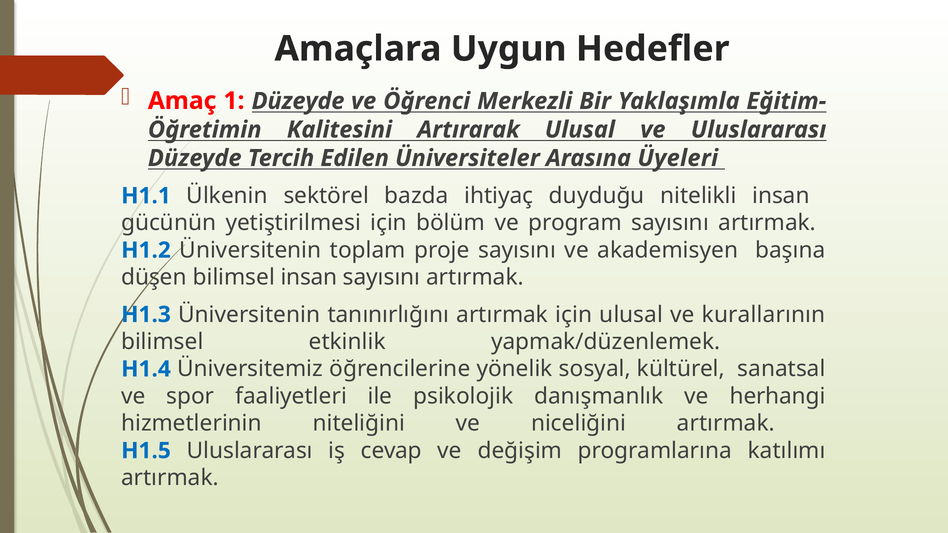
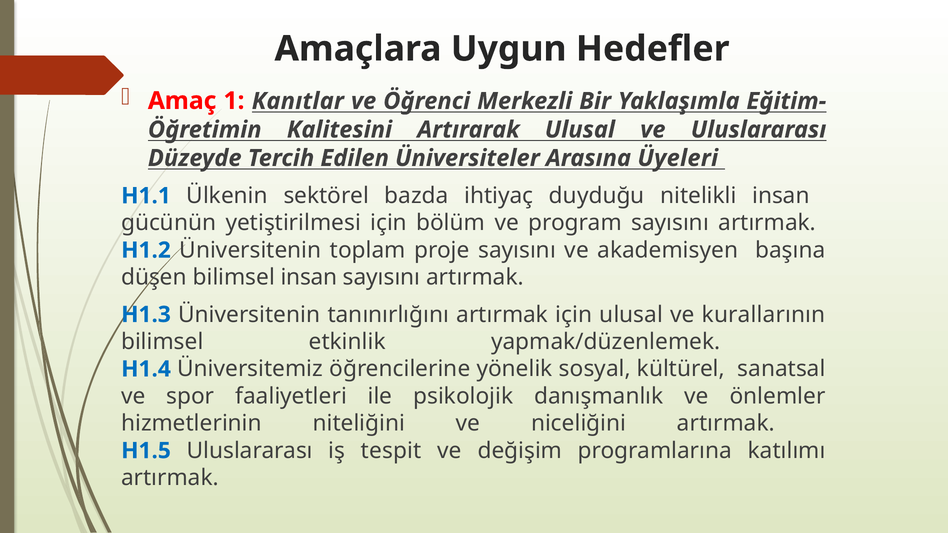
1 Düzeyde: Düzeyde -> Kanıtlar
herhangi: herhangi -> önlemler
cevap: cevap -> tespit
